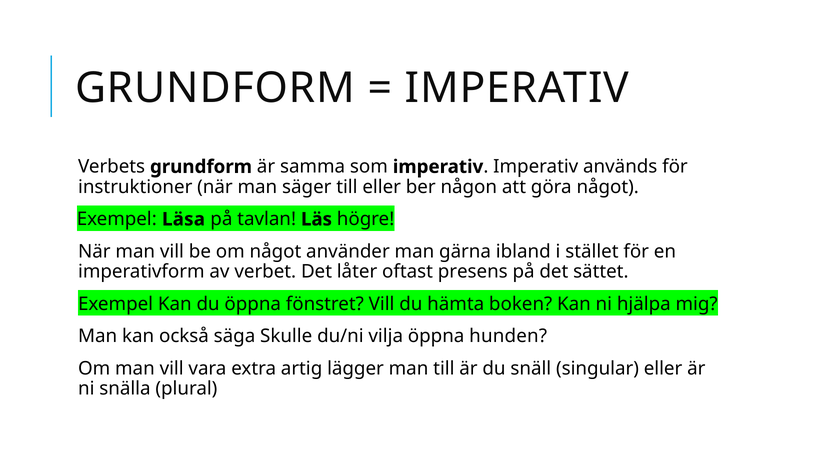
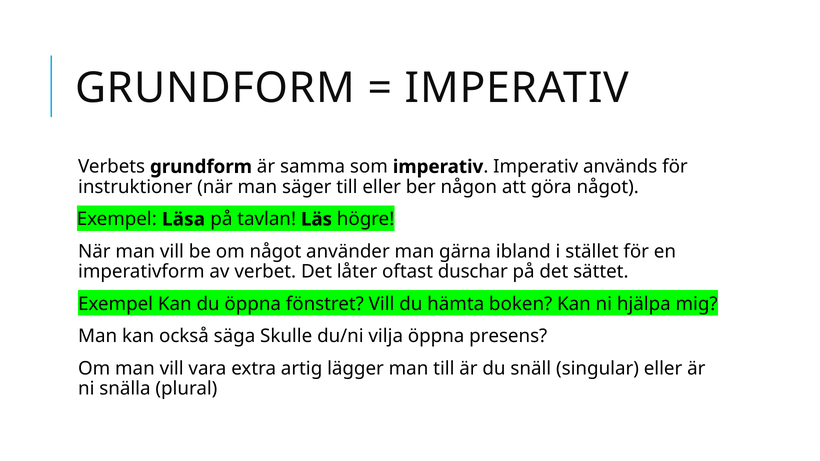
presens: presens -> duschar
hunden: hunden -> presens
